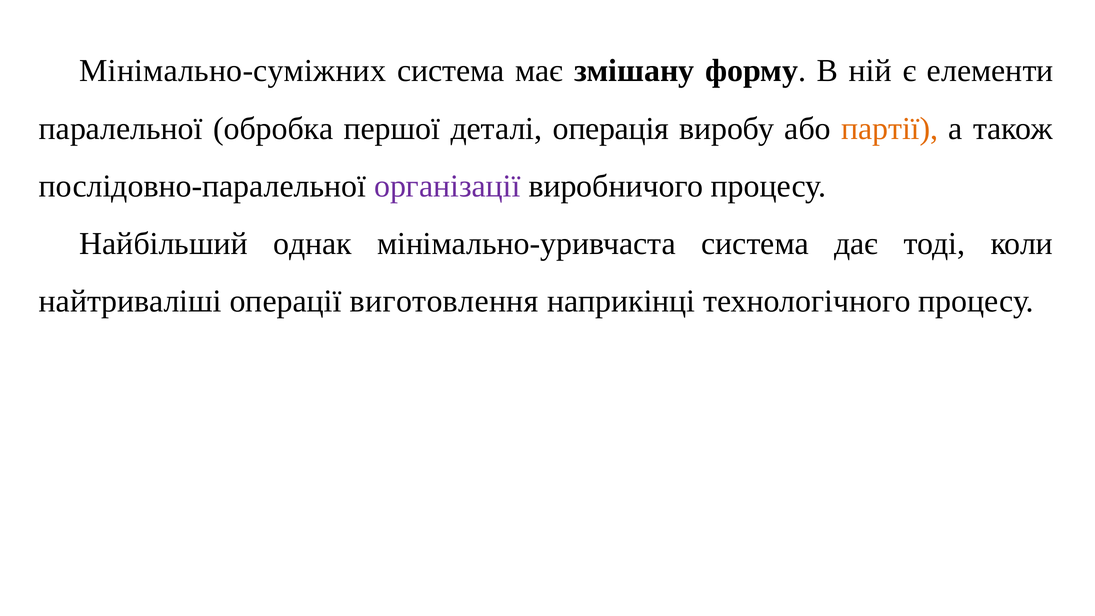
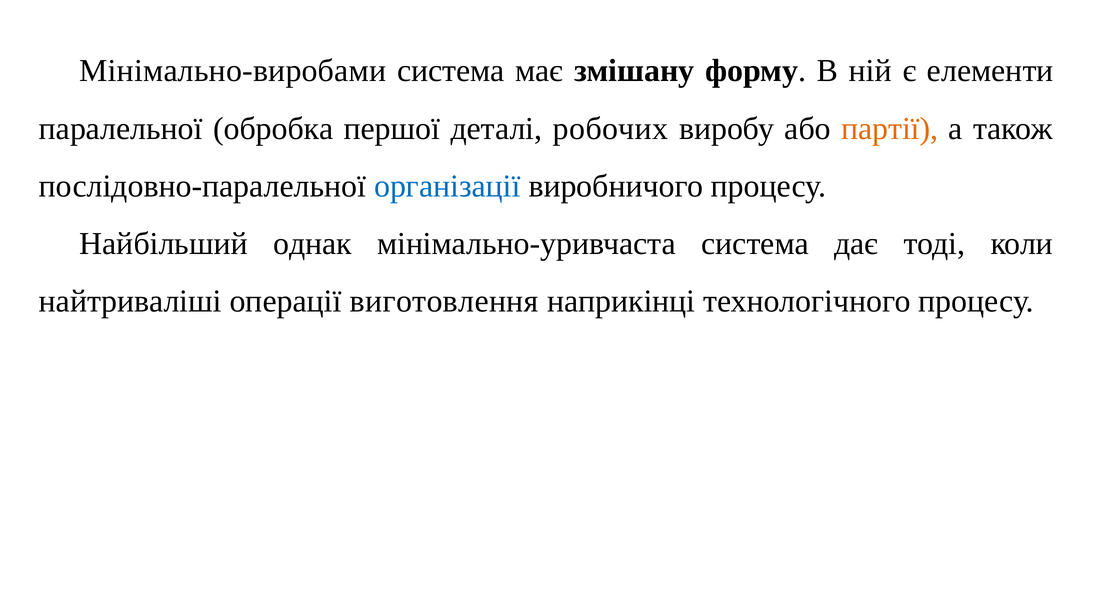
Мінімально-суміжних: Мінімально-суміжних -> Мінімально-виробами
операція: операція -> робочих
організації colour: purple -> blue
